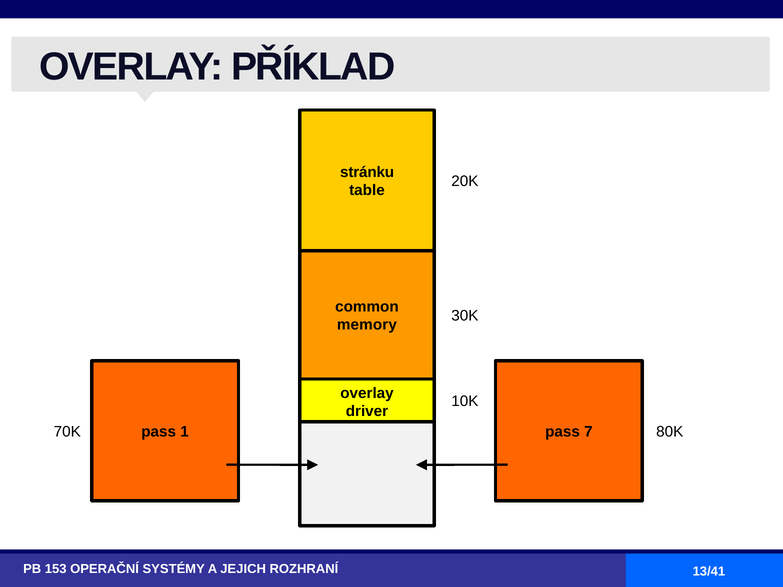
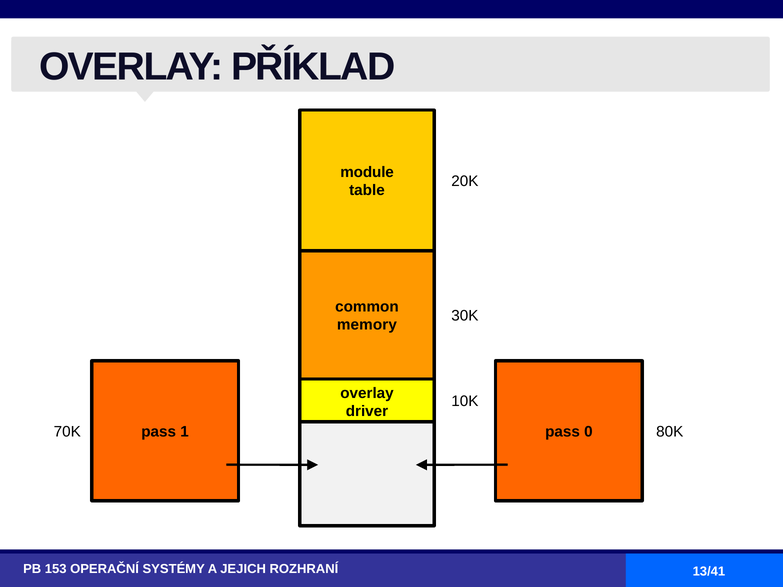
stránku: stránku -> module
7: 7 -> 0
